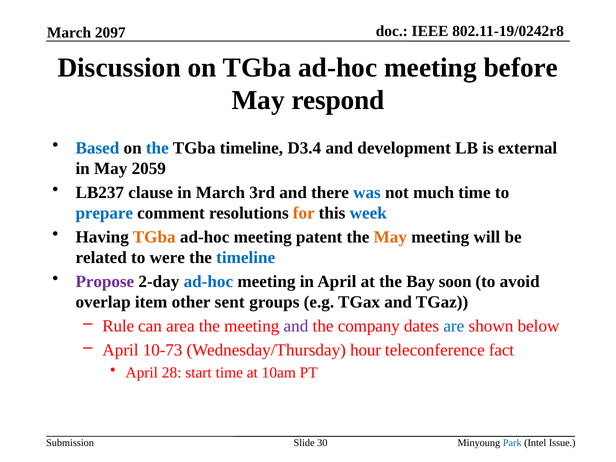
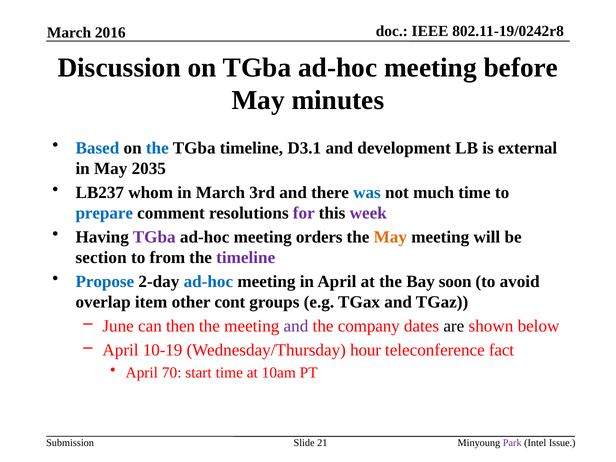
2097: 2097 -> 2016
respond: respond -> minutes
D3.4: D3.4 -> D3.1
2059: 2059 -> 2035
clause: clause -> whom
for colour: orange -> purple
week colour: blue -> purple
TGba at (154, 237) colour: orange -> purple
patent: patent -> orders
related: related -> section
were: were -> from
timeline at (246, 258) colour: blue -> purple
Propose colour: purple -> blue
sent: sent -> cont
Rule: Rule -> June
area: area -> then
are colour: blue -> black
10-73: 10-73 -> 10-19
28: 28 -> 70
30: 30 -> 21
Park colour: blue -> purple
